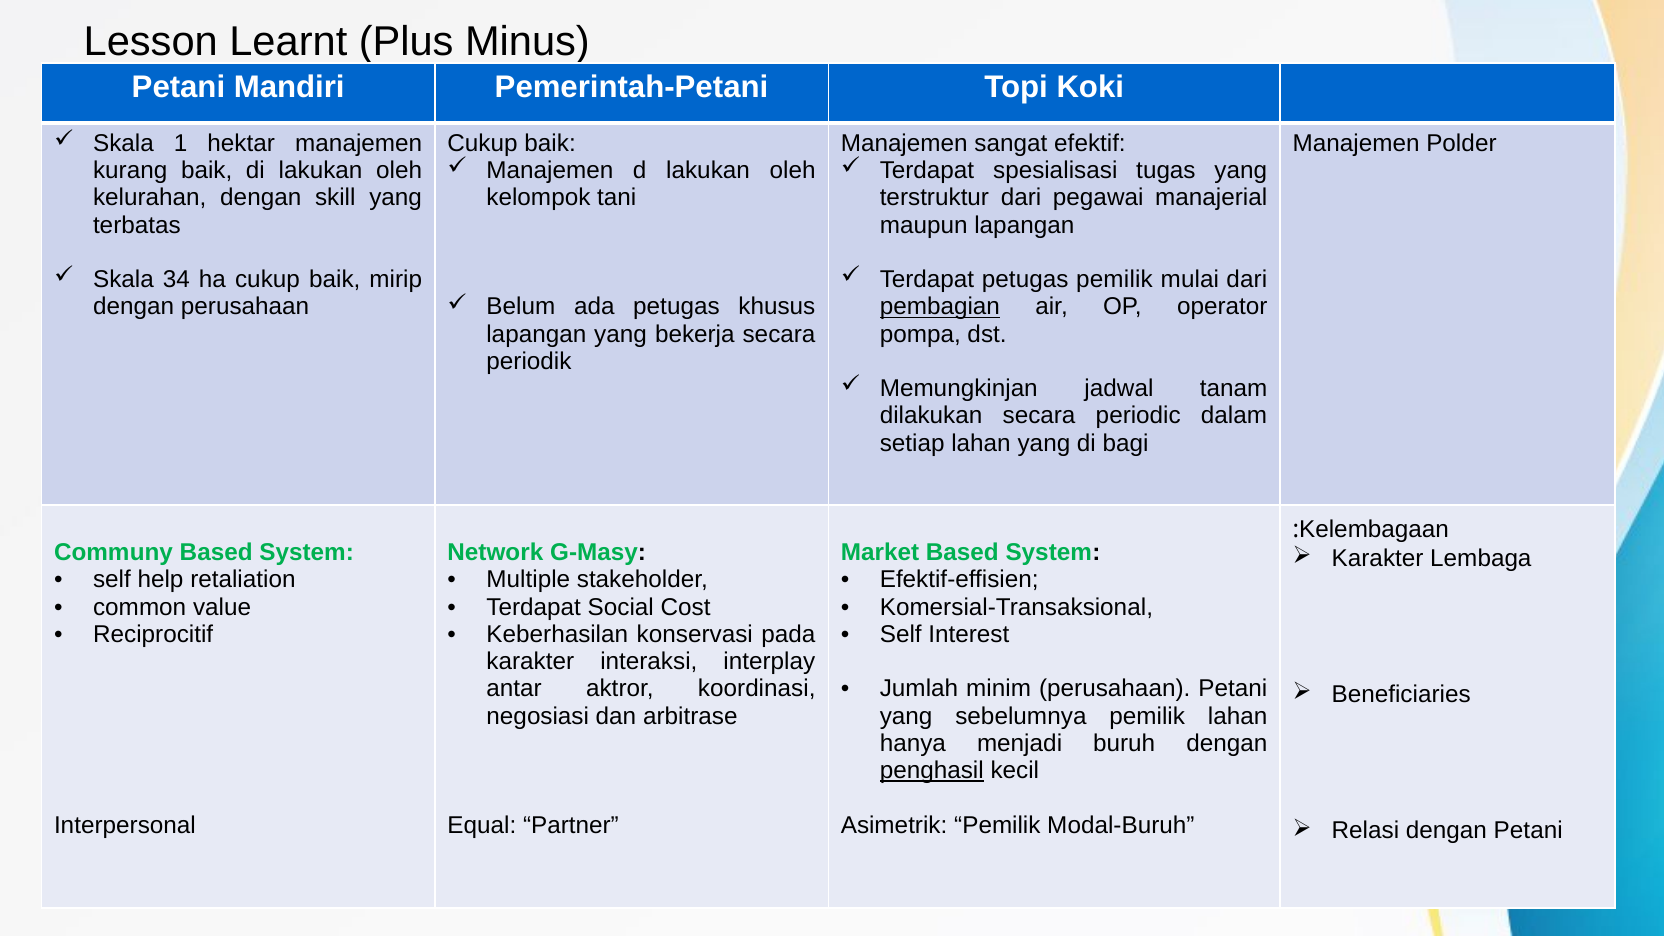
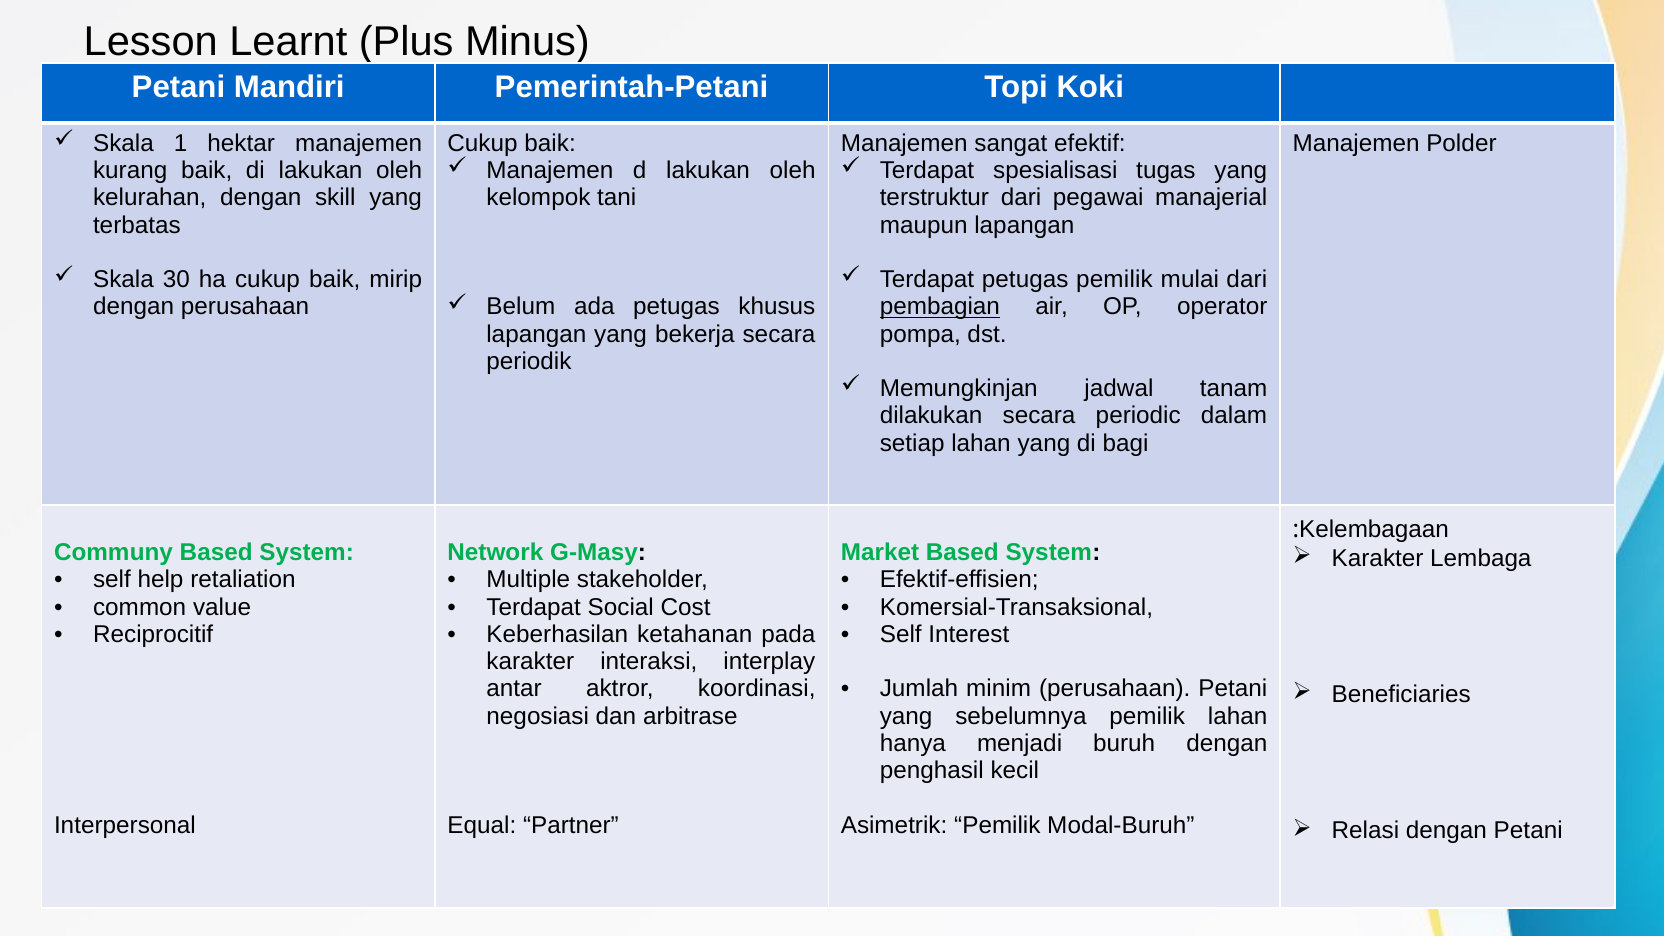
34: 34 -> 30
konservasi: konservasi -> ketahanan
penghasil underline: present -> none
